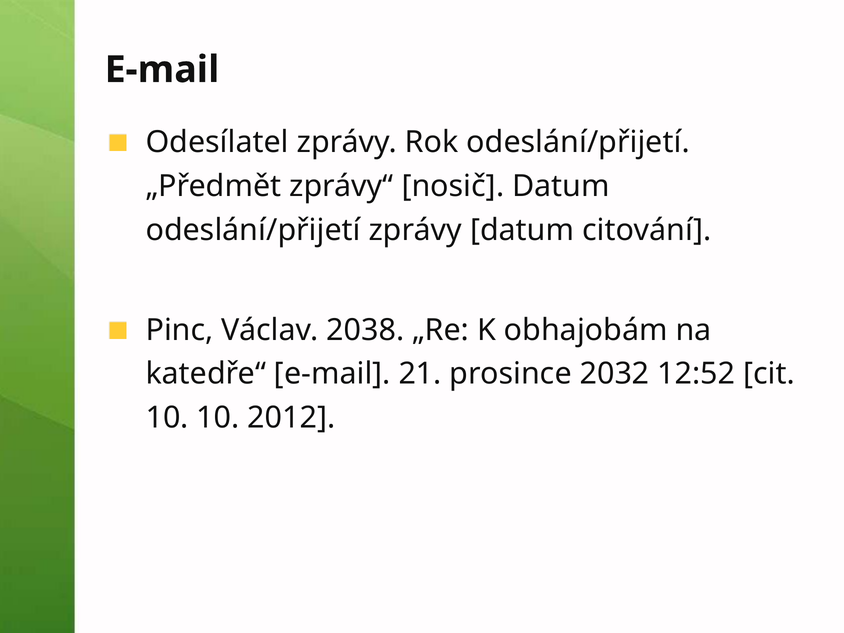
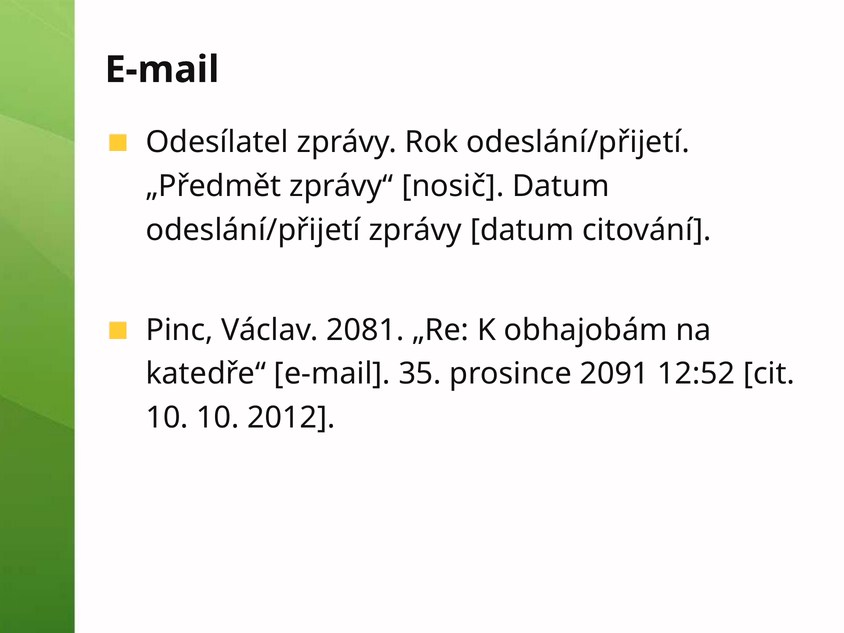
2038: 2038 -> 2081
21: 21 -> 35
2032: 2032 -> 2091
